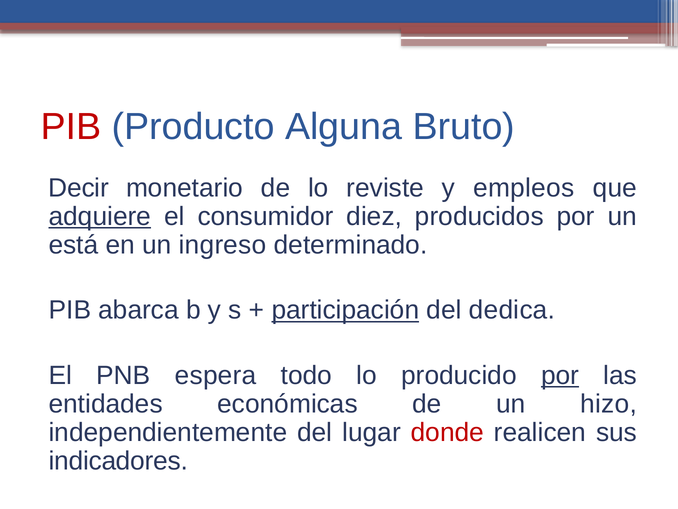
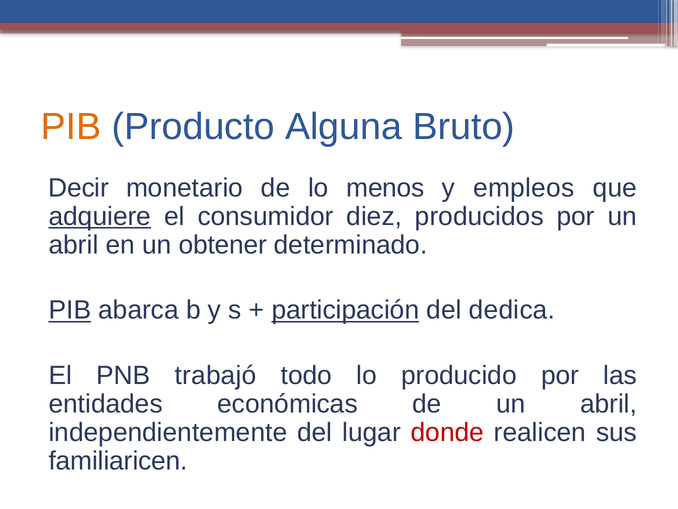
PIB at (71, 127) colour: red -> orange
reviste: reviste -> menos
está at (74, 245): está -> abril
ingreso: ingreso -> obtener
PIB at (70, 310) underline: none -> present
espera: espera -> trabajó
por at (560, 375) underline: present -> none
de un hizo: hizo -> abril
indicadores: indicadores -> familiaricen
